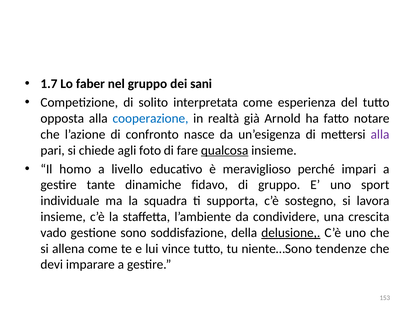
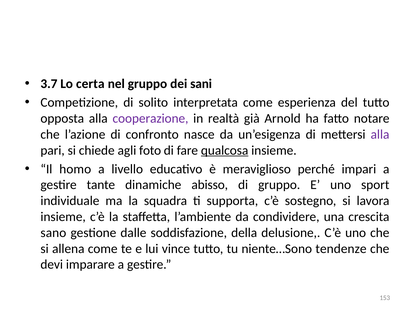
1.7: 1.7 -> 3.7
faber: faber -> certa
cooperazione colour: blue -> purple
fidavo: fidavo -> abisso
vado: vado -> sano
sono: sono -> dalle
delusione underline: present -> none
